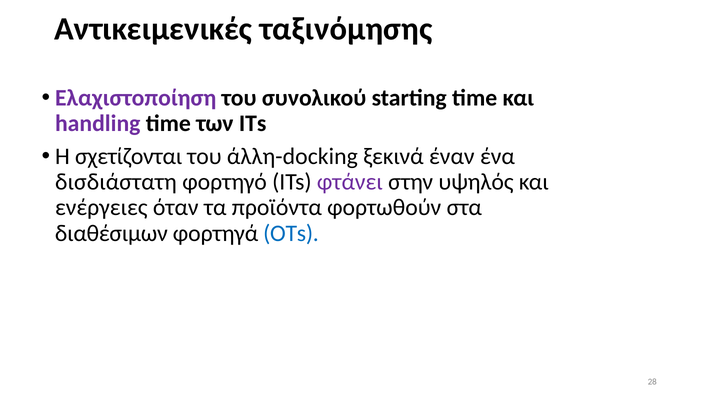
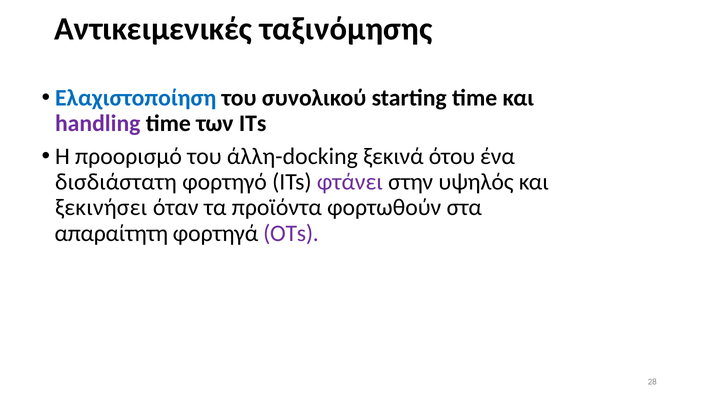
Ελαχιστοποίηση colour: purple -> blue
σχετίζονται: σχετίζονται -> προορισμό
έναν: έναν -> ότου
ενέργειες: ενέργειες -> ξεκινήσει
διαθέσιμων: διαθέσιμων -> απαραίτητη
OTs colour: blue -> purple
